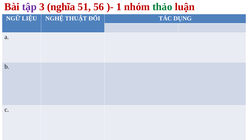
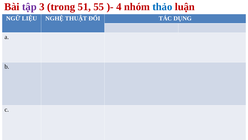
nghĩa: nghĩa -> trong
56: 56 -> 55
1: 1 -> 4
thảo colour: green -> blue
